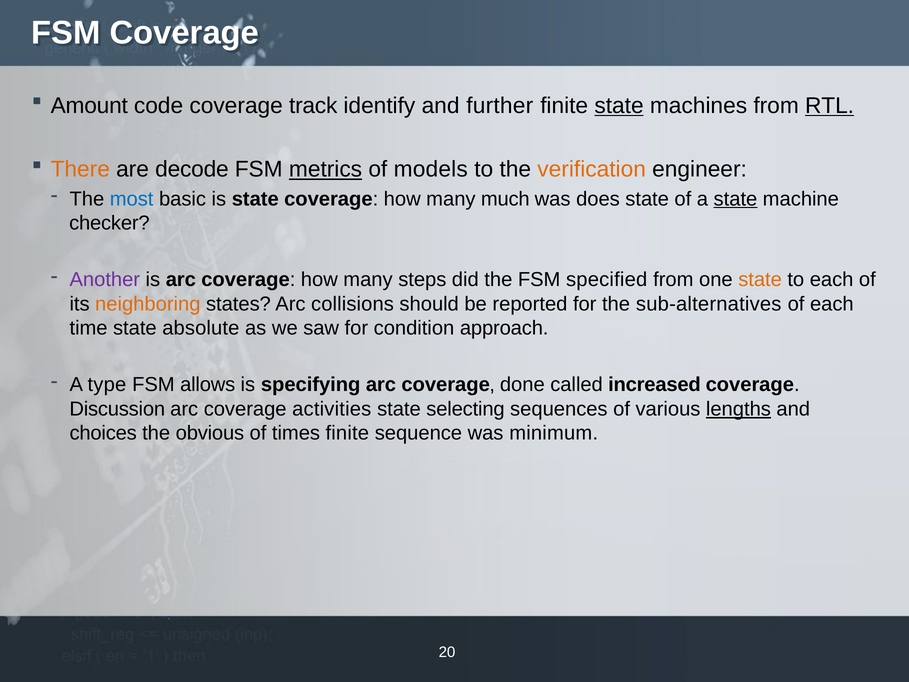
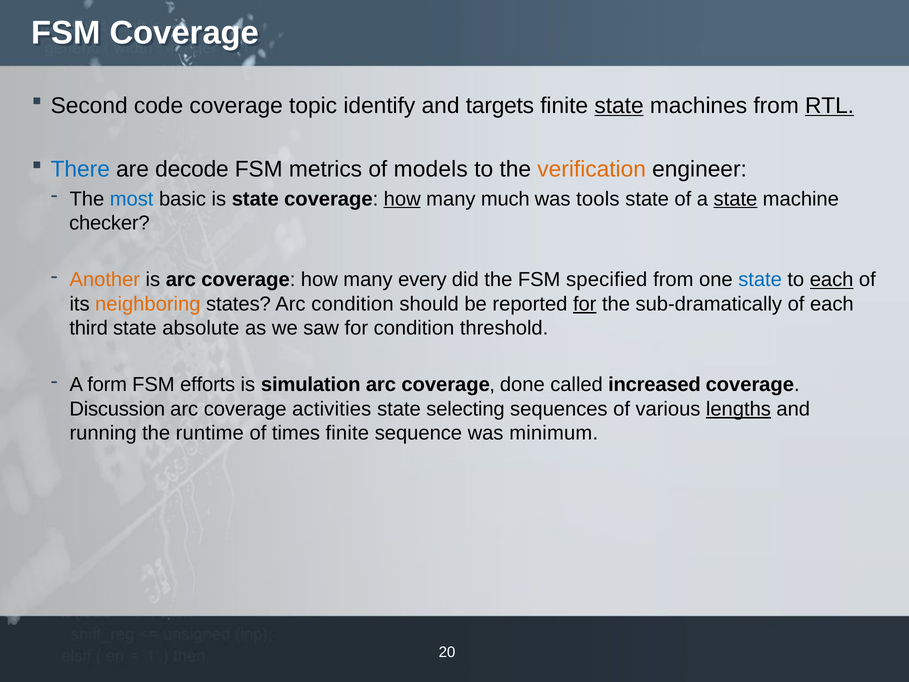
Amount: Amount -> Second
track: track -> topic
further: further -> targets
There colour: orange -> blue
metrics underline: present -> none
how at (402, 199) underline: none -> present
does: does -> tools
Another colour: purple -> orange
steps: steps -> every
state at (760, 280) colour: orange -> blue
each at (832, 280) underline: none -> present
Arc collisions: collisions -> condition
for at (585, 304) underline: none -> present
sub-alternatives: sub-alternatives -> sub-dramatically
time: time -> third
approach: approach -> threshold
type: type -> form
allows: allows -> efforts
specifying: specifying -> simulation
choices: choices -> running
obvious: obvious -> runtime
